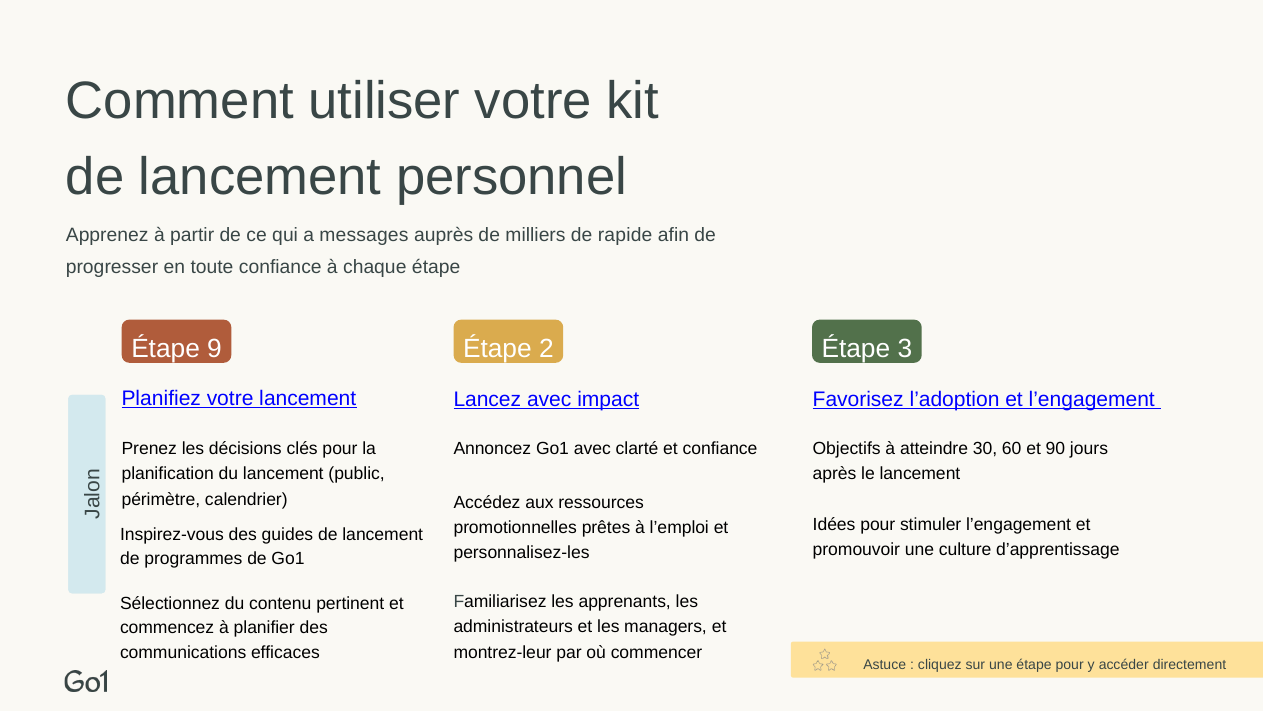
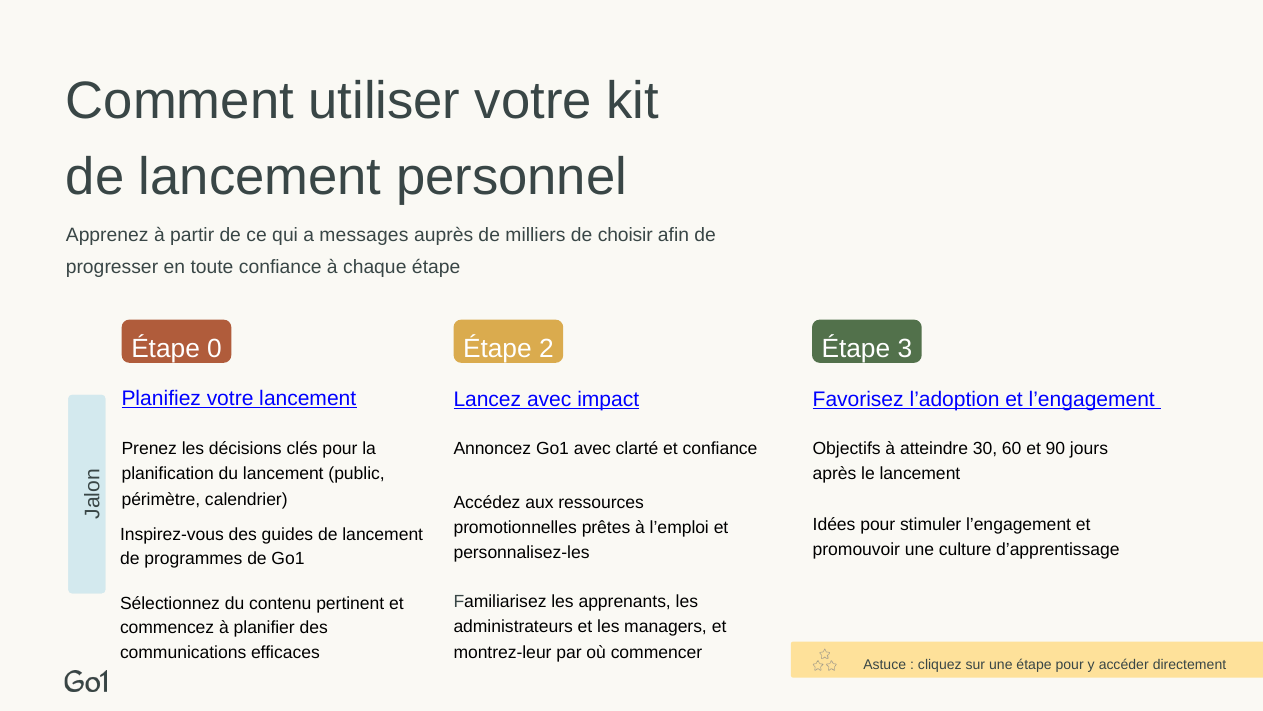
rapide: rapide -> choisir
9: 9 -> 0
